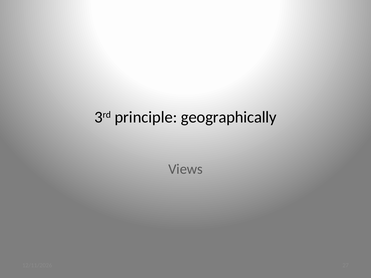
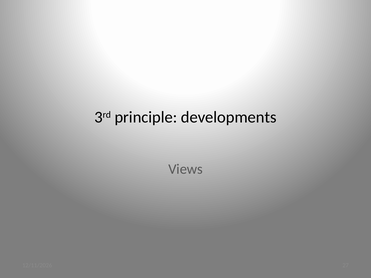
geographically: geographically -> developments
